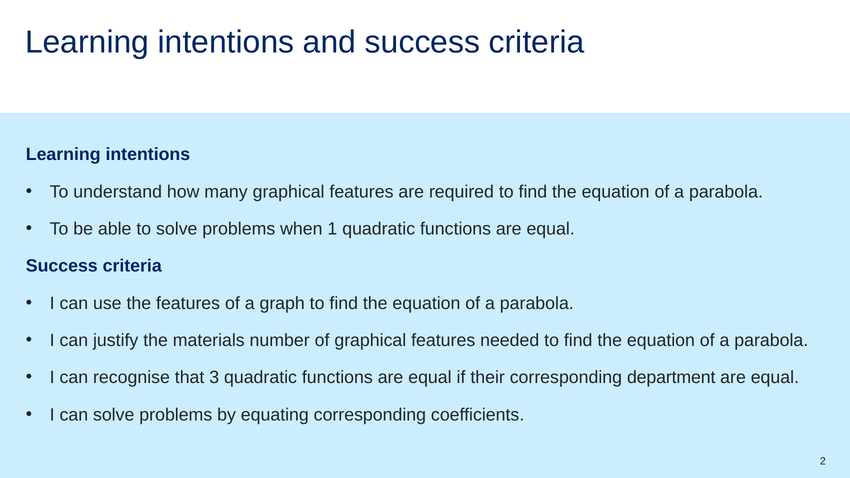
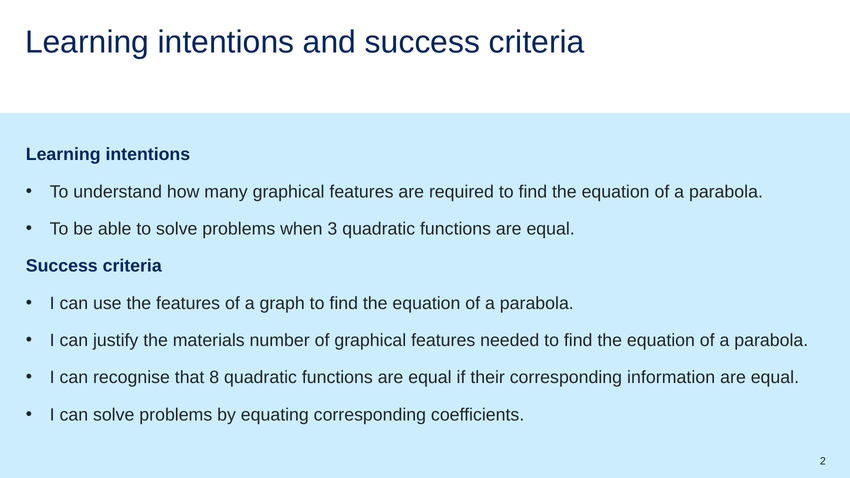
1: 1 -> 3
3: 3 -> 8
department: department -> information
